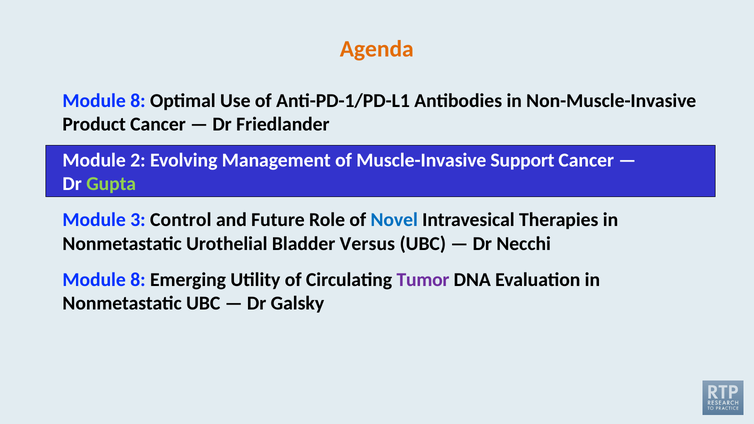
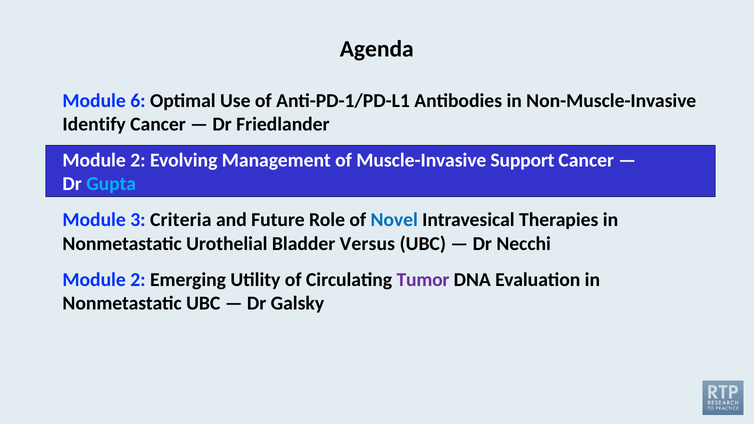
Agenda colour: orange -> black
8 at (138, 101): 8 -> 6
Product: Product -> Identify
Gupta colour: light green -> light blue
Control: Control -> Criteria
8 at (138, 280): 8 -> 2
